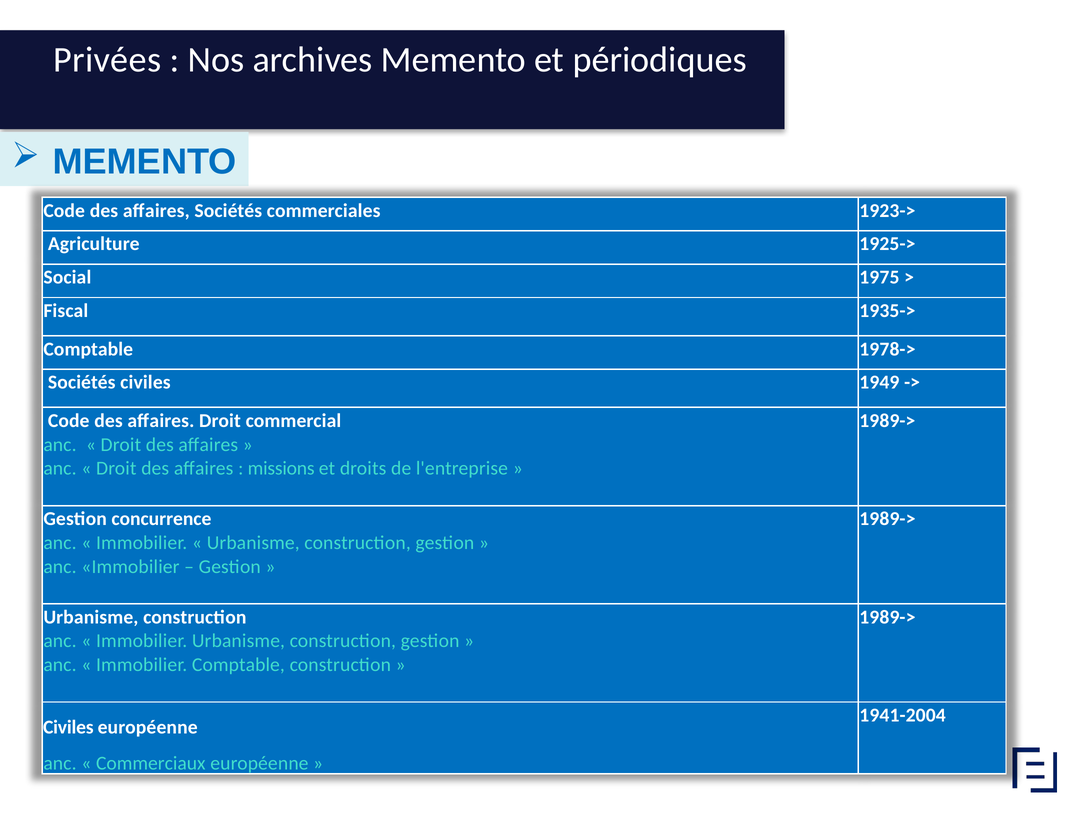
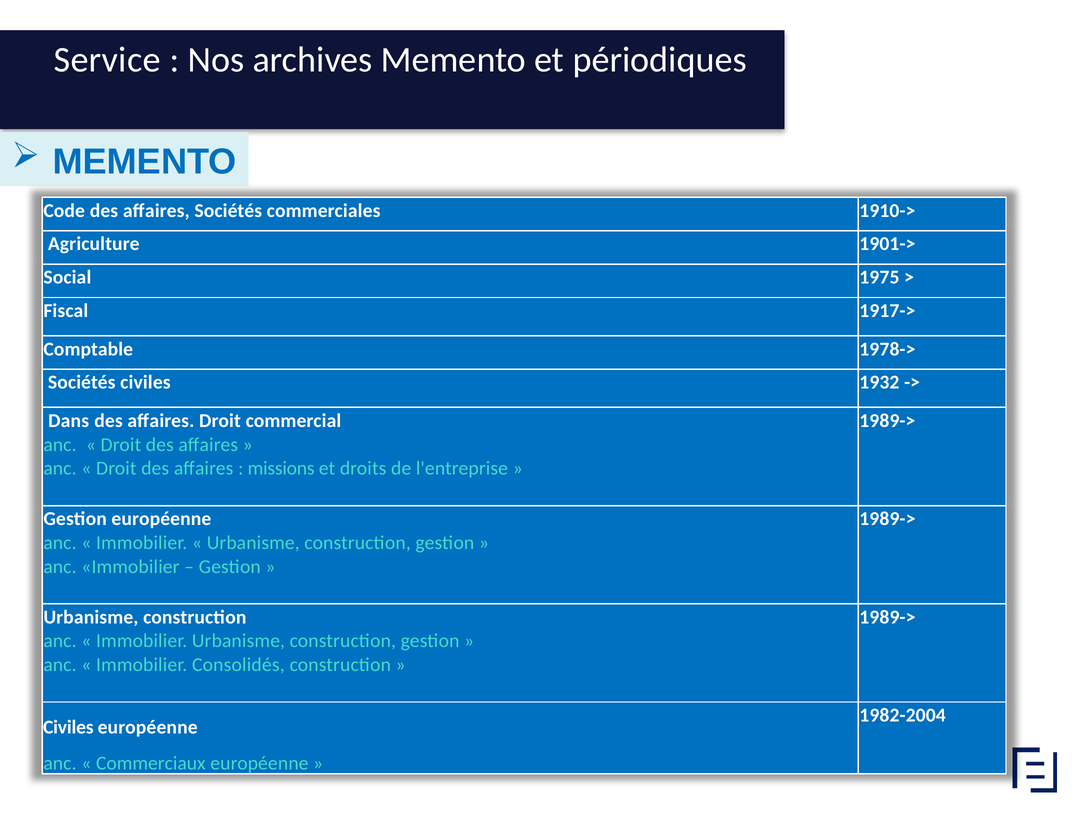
Privées: Privées -> Service
1923->: 1923-> -> 1910->
1925->: 1925-> -> 1901->
1935->: 1935-> -> 1917->
1949: 1949 -> 1932
Code at (69, 421): Code -> Dans
Gestion concurrence: concurrence -> européenne
Immobilier Comptable: Comptable -> Consolidés
1941-2004: 1941-2004 -> 1982-2004
